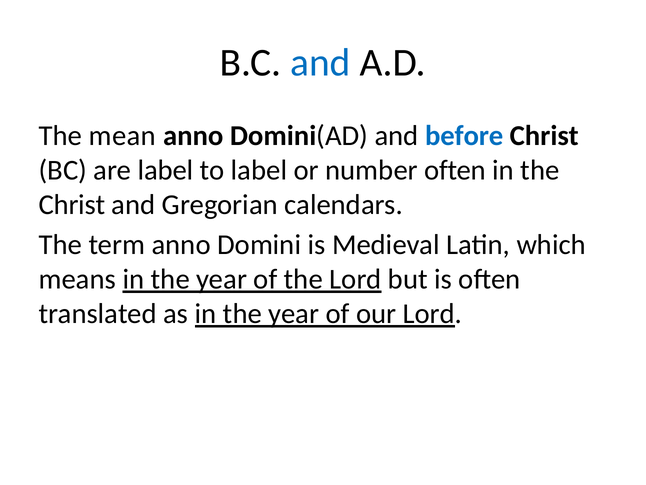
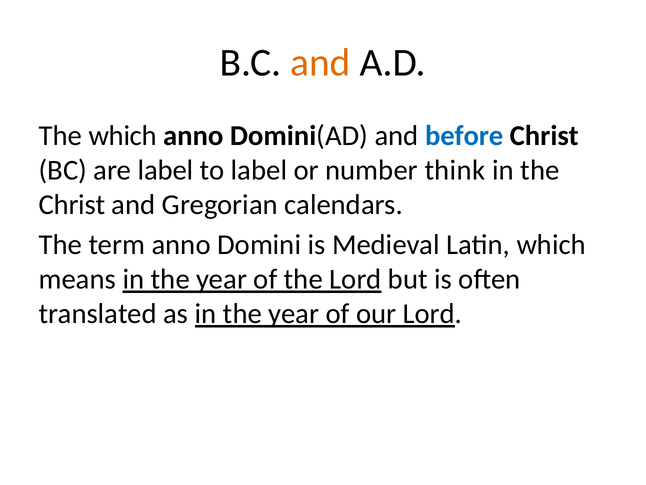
and at (320, 63) colour: blue -> orange
The mean: mean -> which
number often: often -> think
